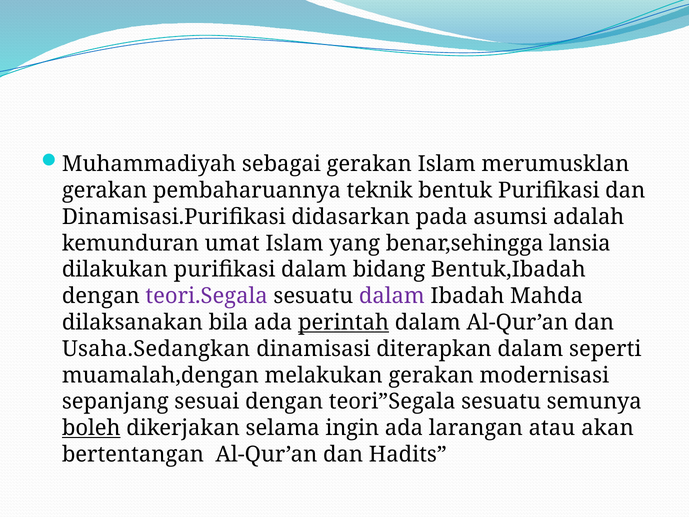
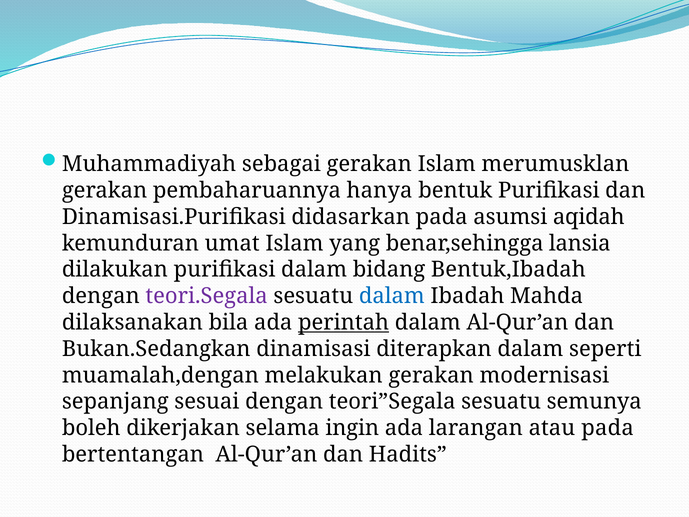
teknik: teknik -> hanya
adalah: adalah -> aqidah
dalam at (392, 296) colour: purple -> blue
Usaha.Sedangkan: Usaha.Sedangkan -> Bukan.Sedangkan
boleh underline: present -> none
atau akan: akan -> pada
